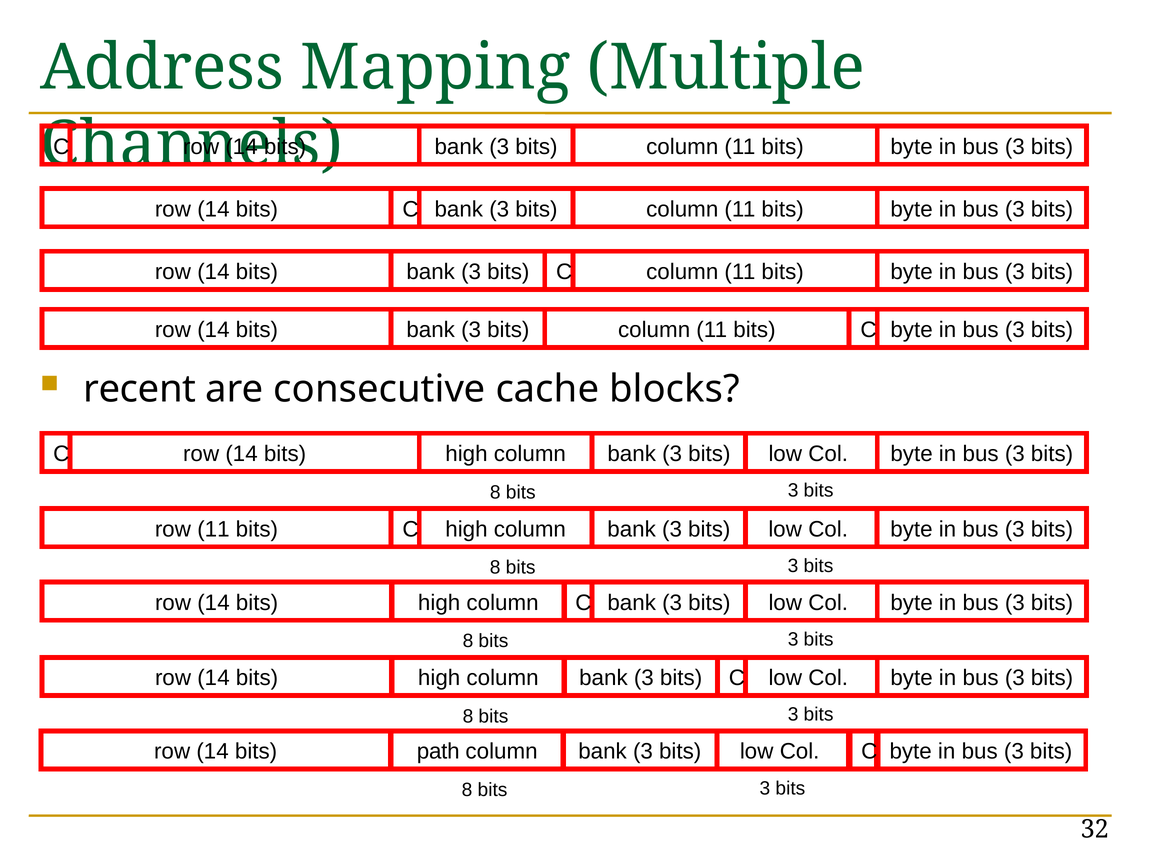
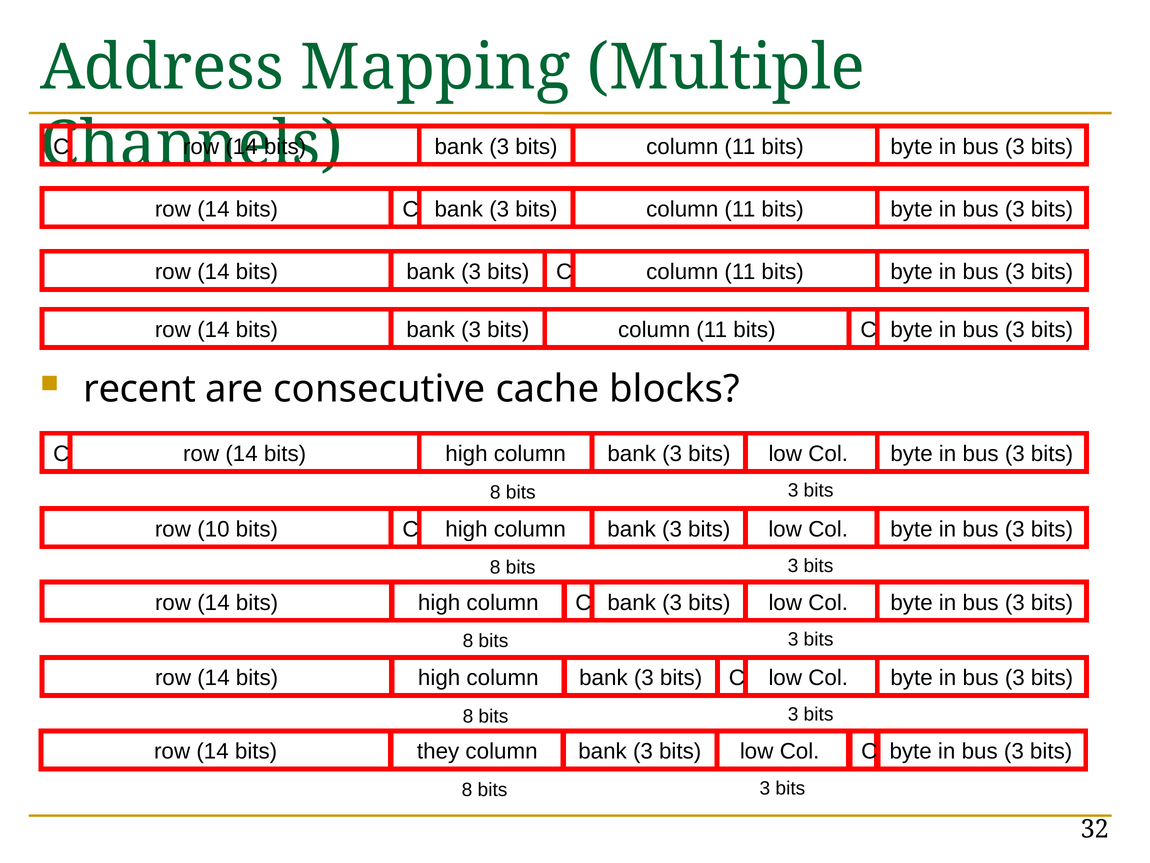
row 11: 11 -> 10
path: path -> they
